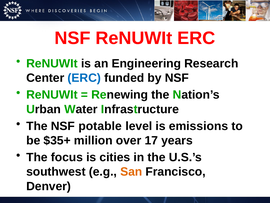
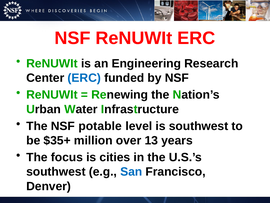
is emissions: emissions -> southwest
17: 17 -> 13
San colour: orange -> blue
